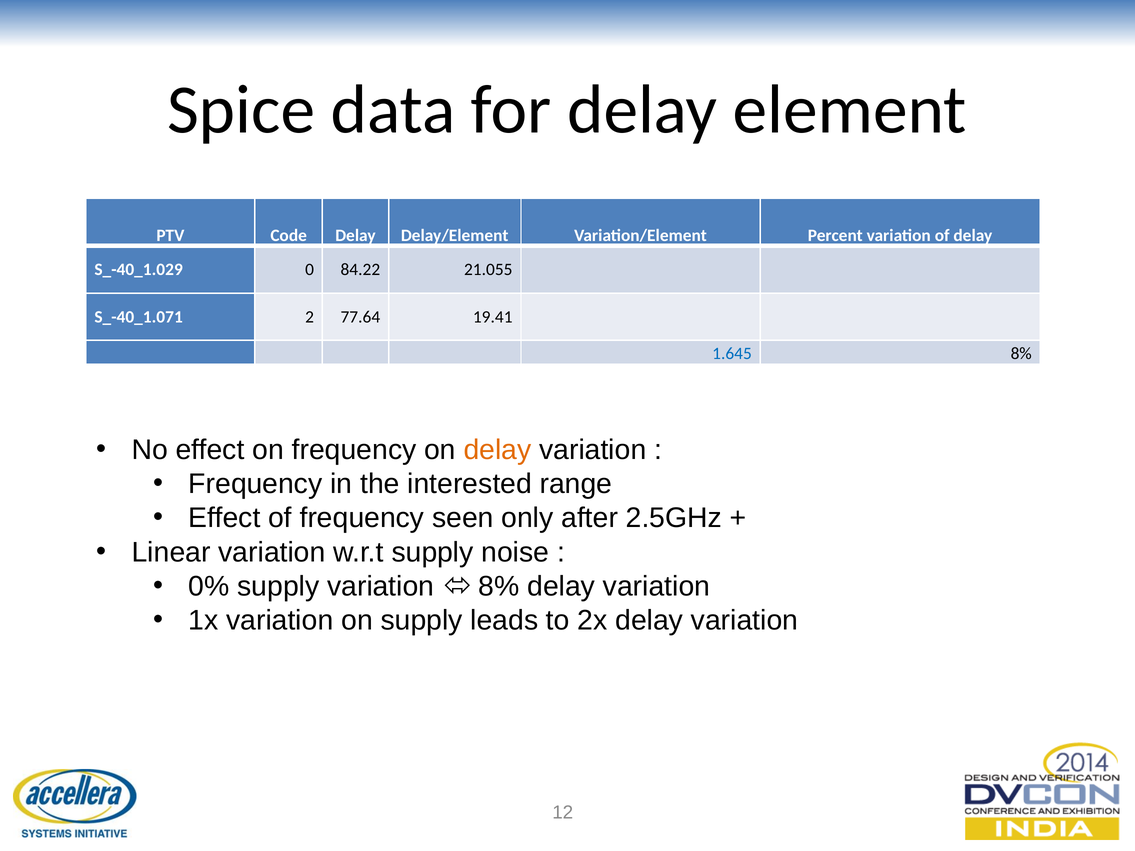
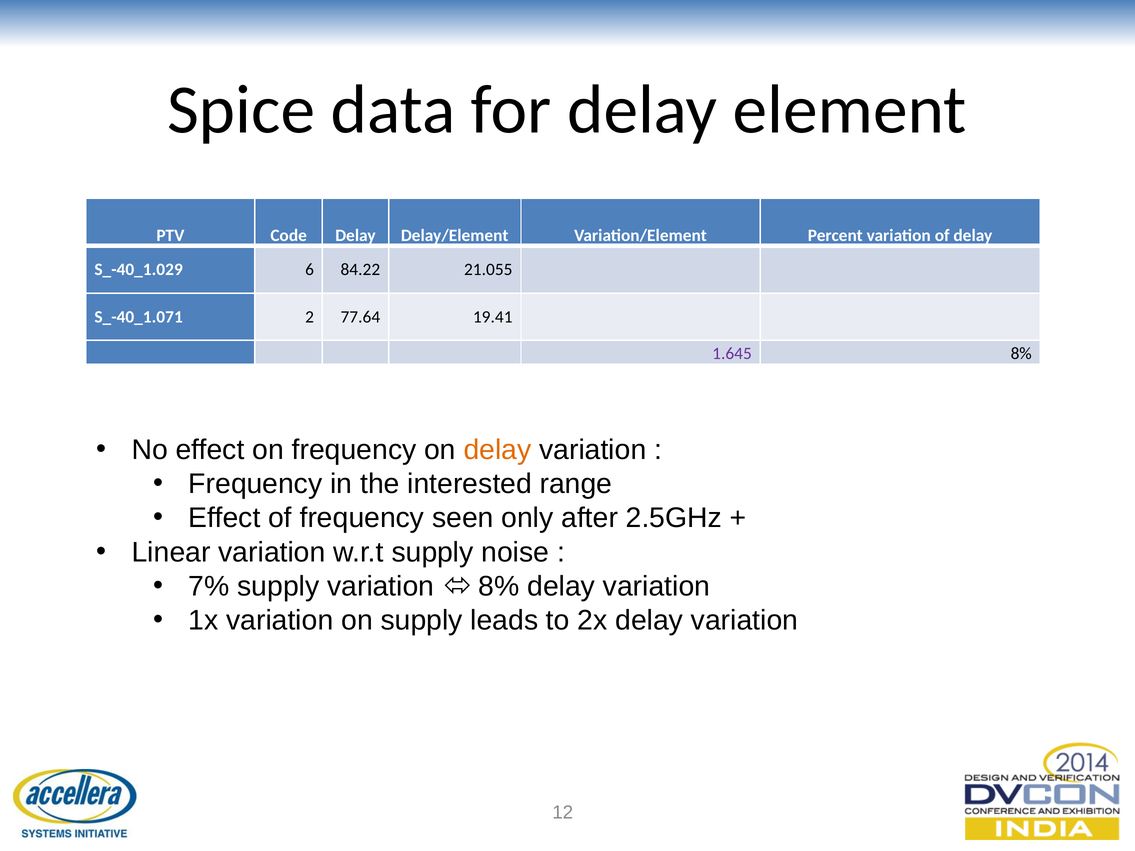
0: 0 -> 6
1.645 colour: blue -> purple
0%: 0% -> 7%
